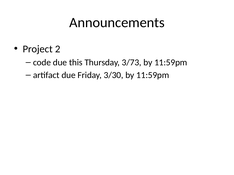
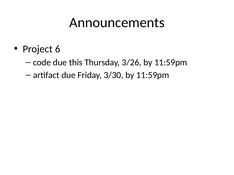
2: 2 -> 6
3/73: 3/73 -> 3/26
